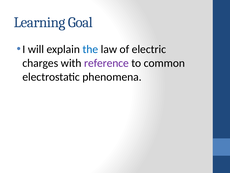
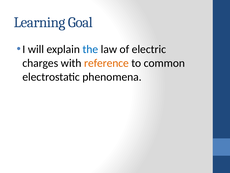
reference colour: purple -> orange
